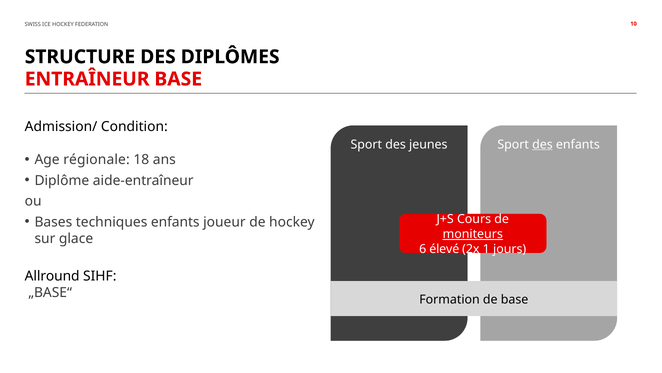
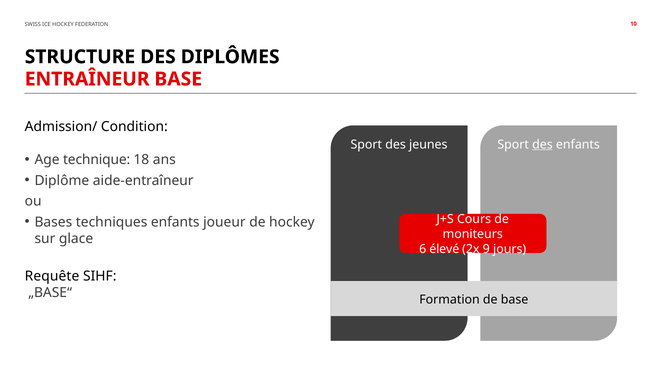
régionale: régionale -> technique
moniteurs underline: present -> none
1: 1 -> 9
Allround: Allround -> Requête
